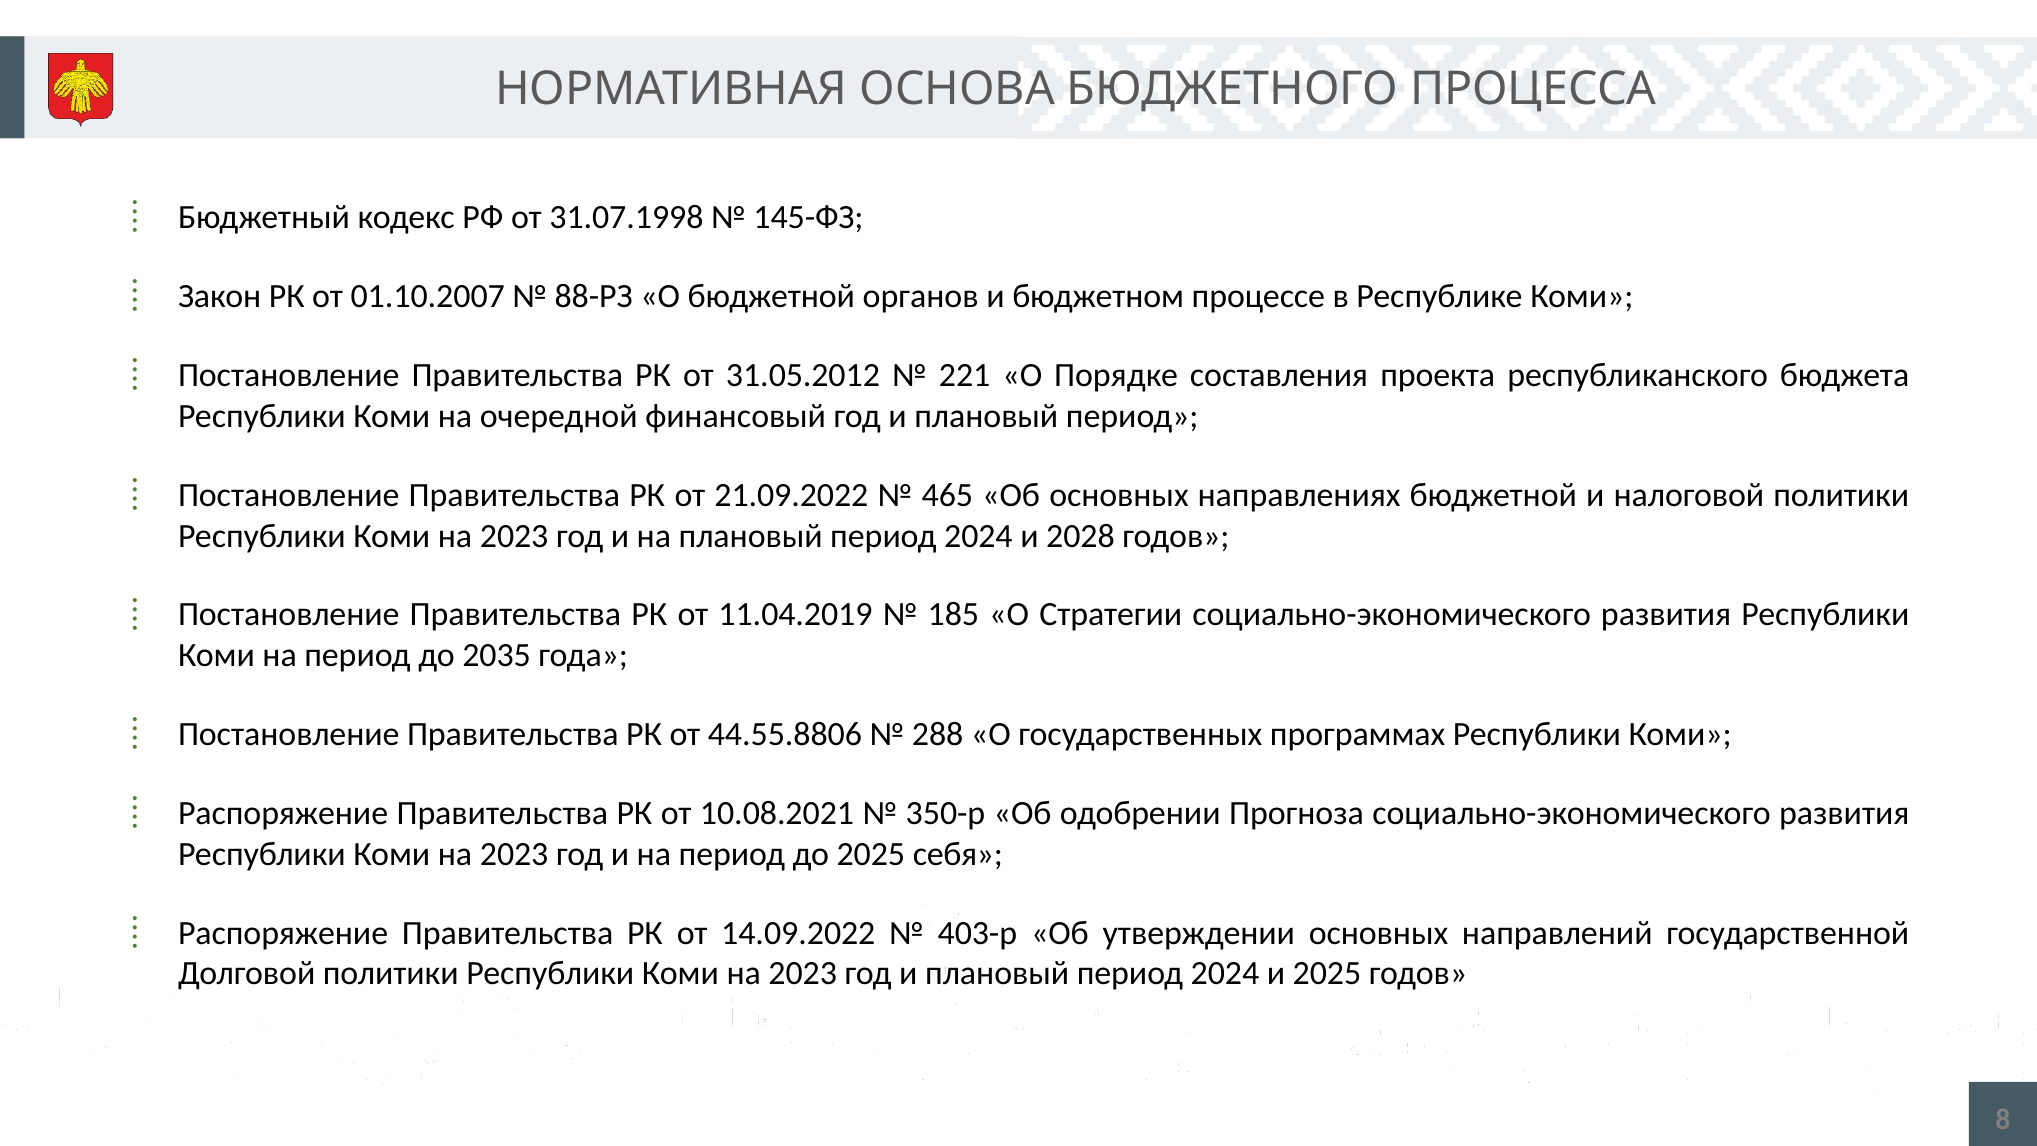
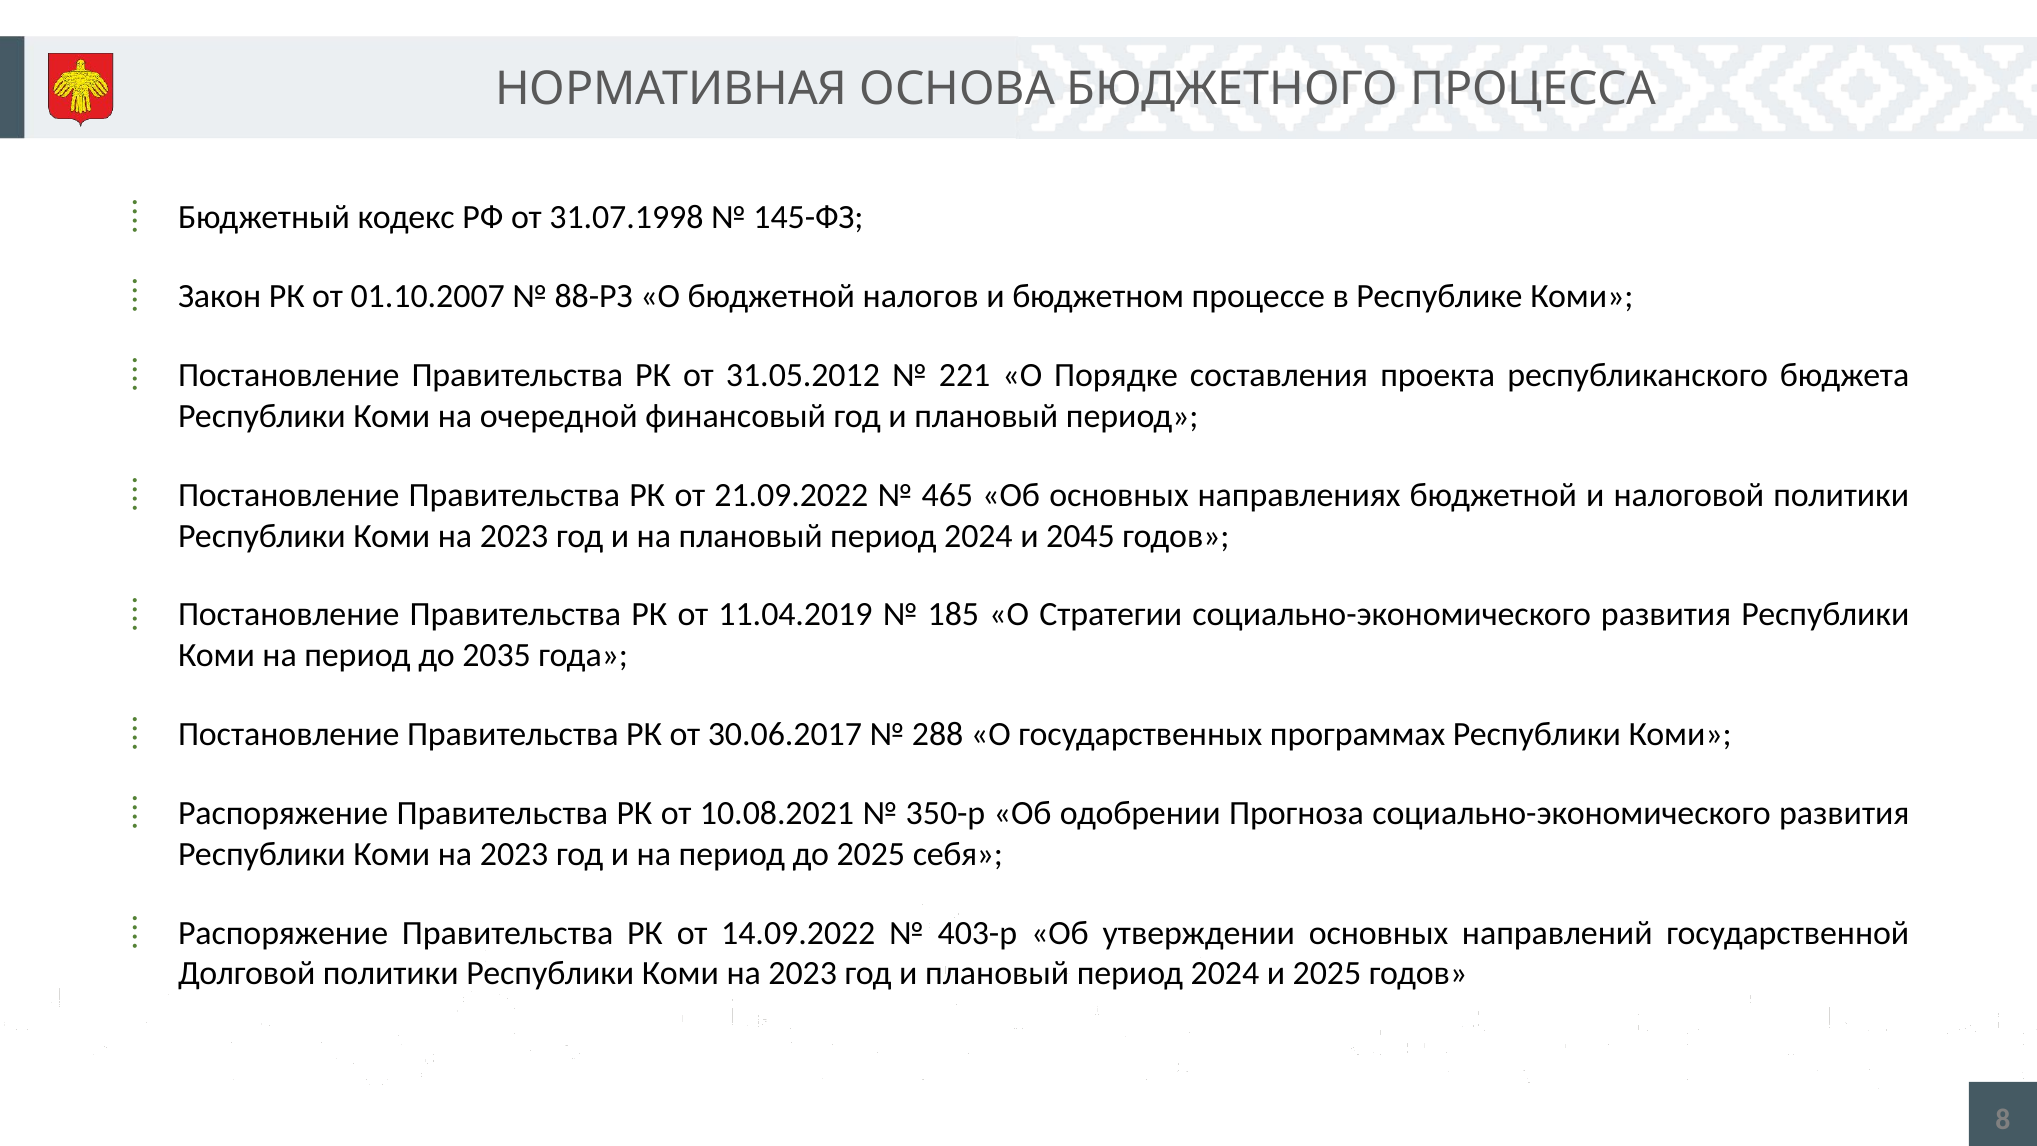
органов: органов -> налогов
2028: 2028 -> 2045
44.55.8806: 44.55.8806 -> 30.06.2017
